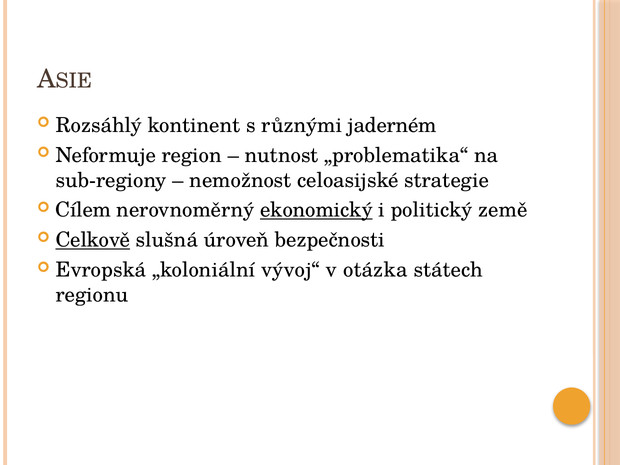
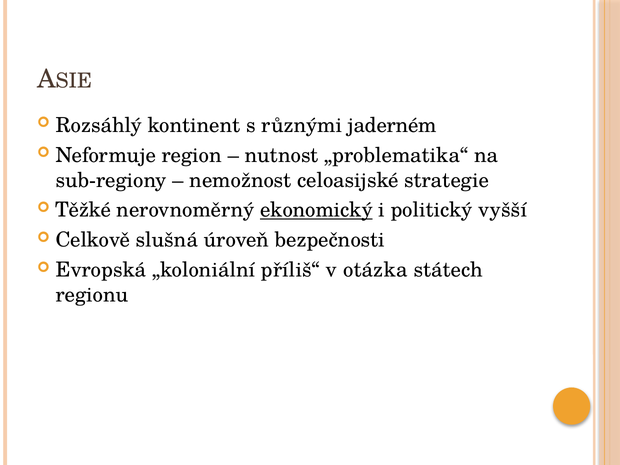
Cílem: Cílem -> Těžké
země: země -> vyšší
Celkově underline: present -> none
vývoj“: vývoj“ -> příliš“
